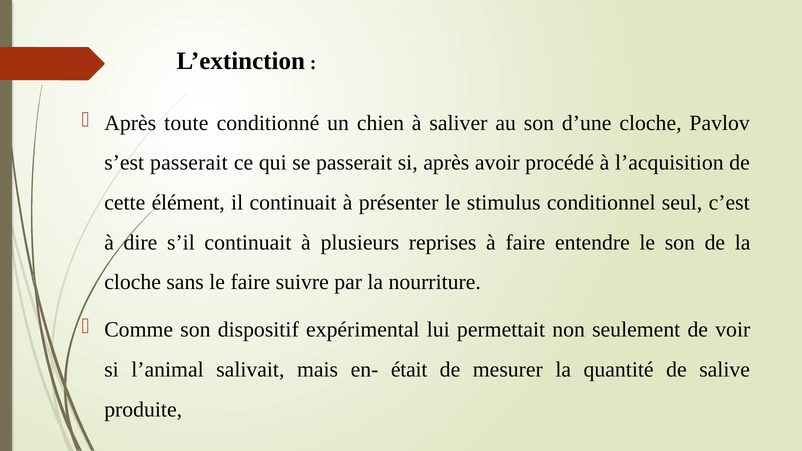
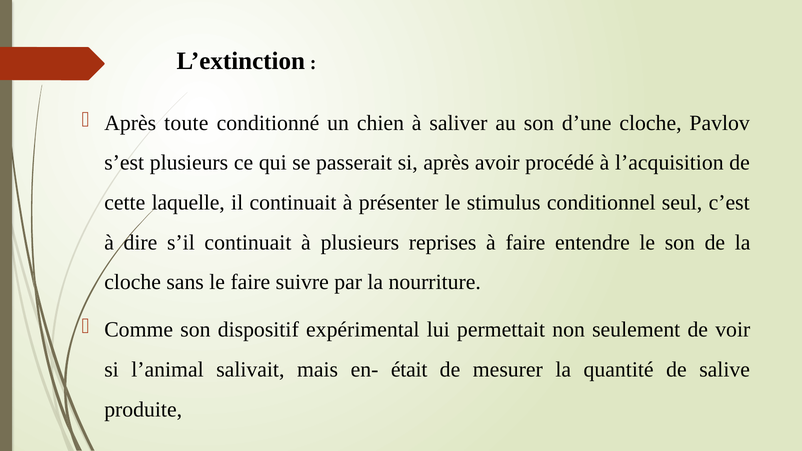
s’est passerait: passerait -> plusieurs
élément: élément -> laquelle
